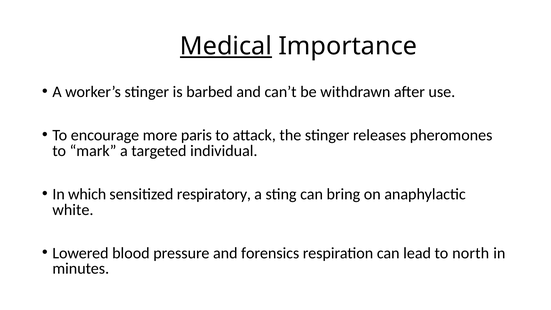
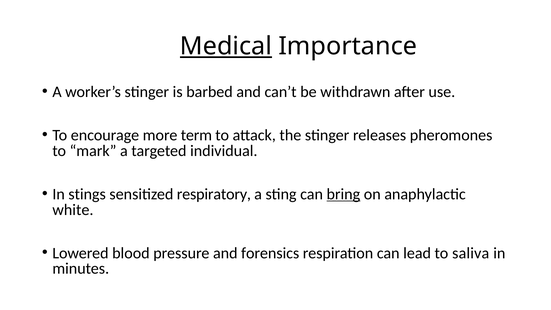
paris: paris -> term
which: which -> stings
bring underline: none -> present
north: north -> saliva
